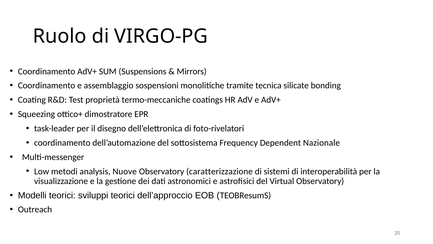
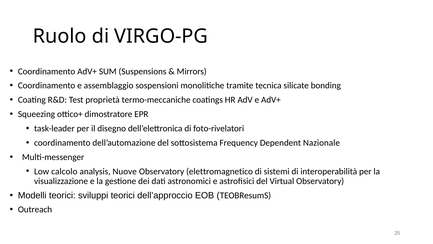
metodi: metodi -> calcolo
caratterizzazione: caratterizzazione -> elettromagnetico
